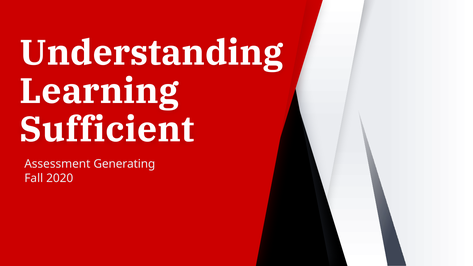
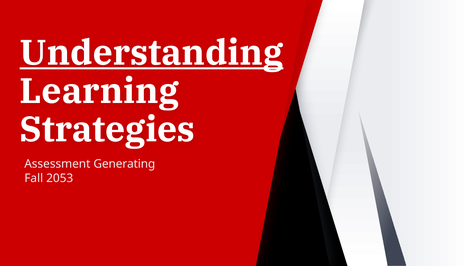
Understanding underline: none -> present
Sufficient: Sufficient -> Strategies
2020: 2020 -> 2053
